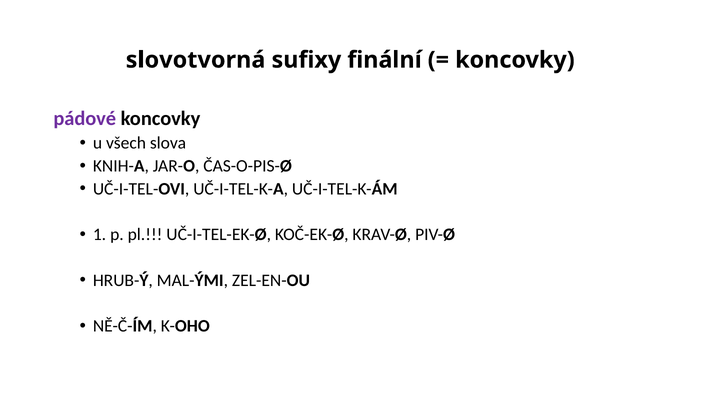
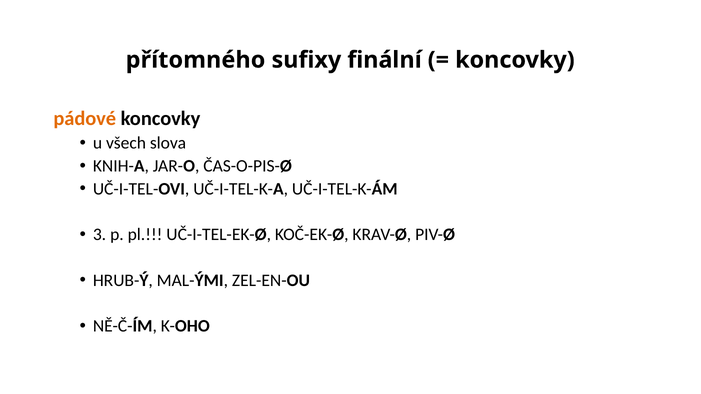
slovotvorná: slovotvorná -> přítomného
pádové colour: purple -> orange
1: 1 -> 3
